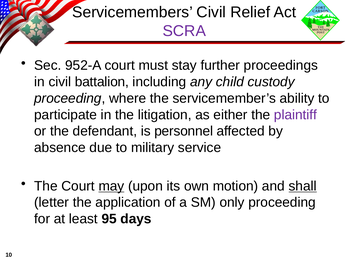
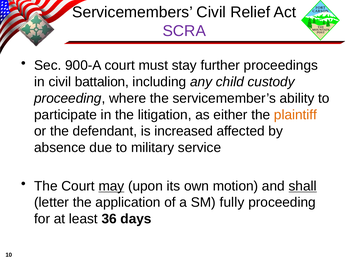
952-A: 952-A -> 900-A
plaintiff colour: purple -> orange
personnel: personnel -> increased
only: only -> fully
95: 95 -> 36
